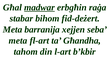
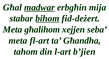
raġa: raġa -> mija
bihom underline: none -> present
barranija: barranija -> għalihom
b’kbir: b’kbir -> b’jien
